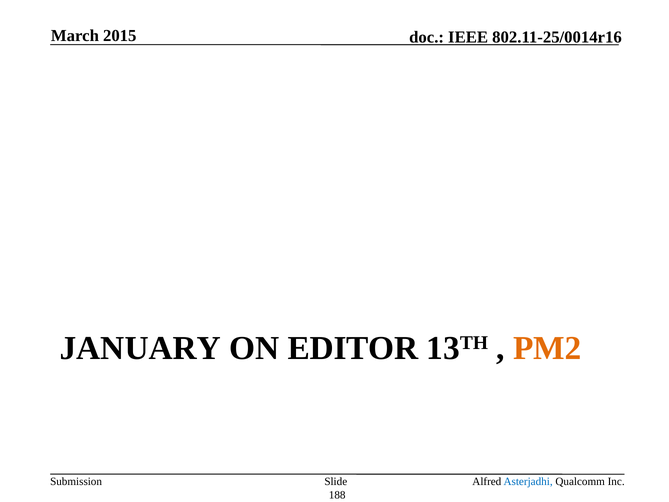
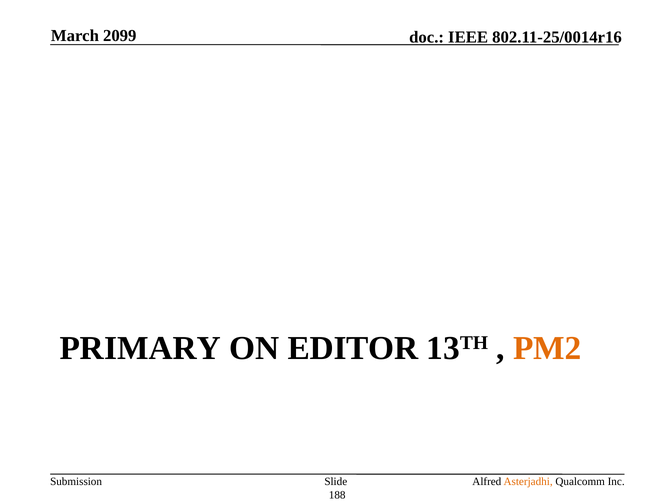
2015: 2015 -> 2099
JANUARY: JANUARY -> PRIMARY
Asterjadhi colour: blue -> orange
